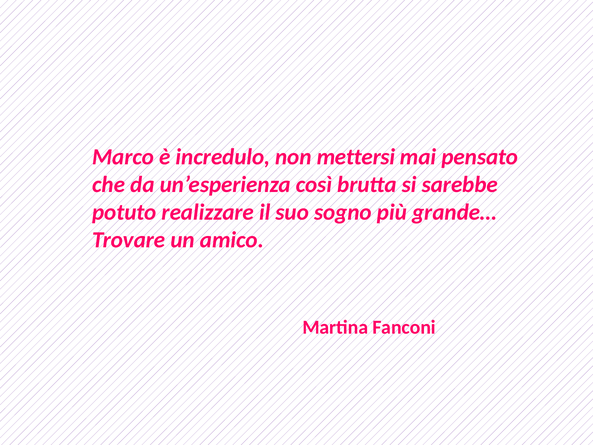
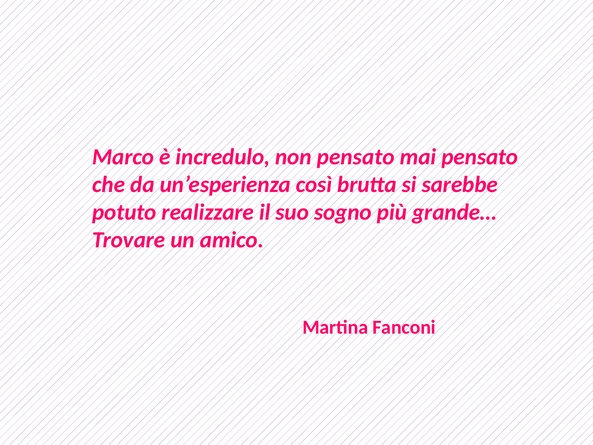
non mettersi: mettersi -> pensato
